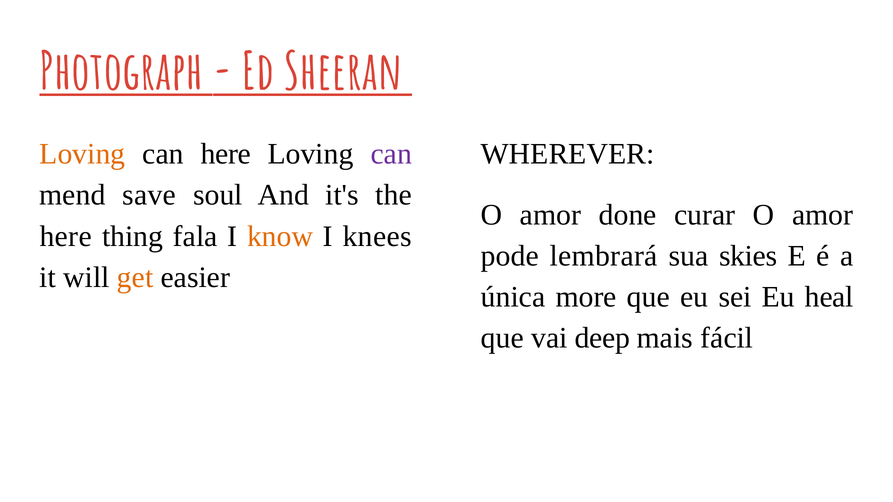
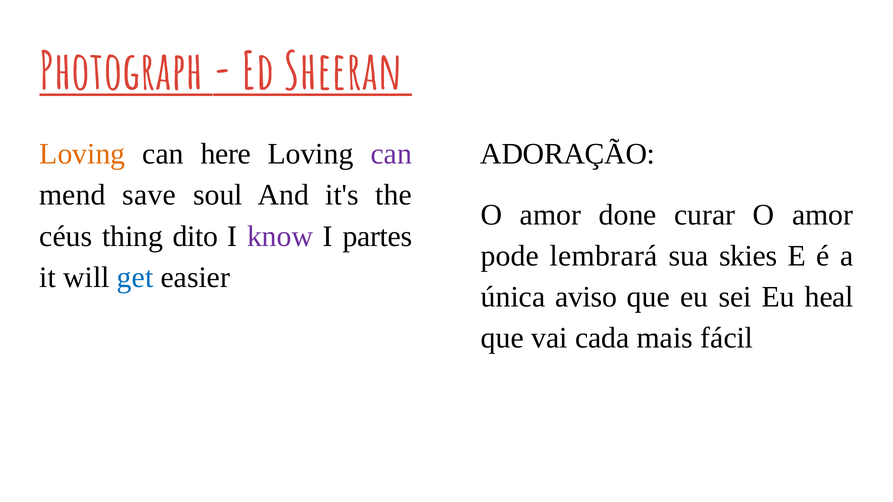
WHEREVER: WHEREVER -> ADORAÇÃO
here at (66, 236): here -> céus
fala: fala -> dito
know colour: orange -> purple
knees: knees -> partes
get colour: orange -> blue
more: more -> aviso
deep: deep -> cada
